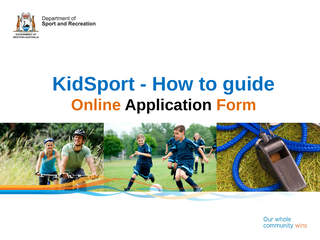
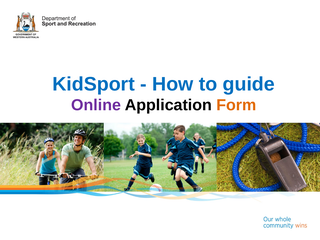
Online colour: orange -> purple
